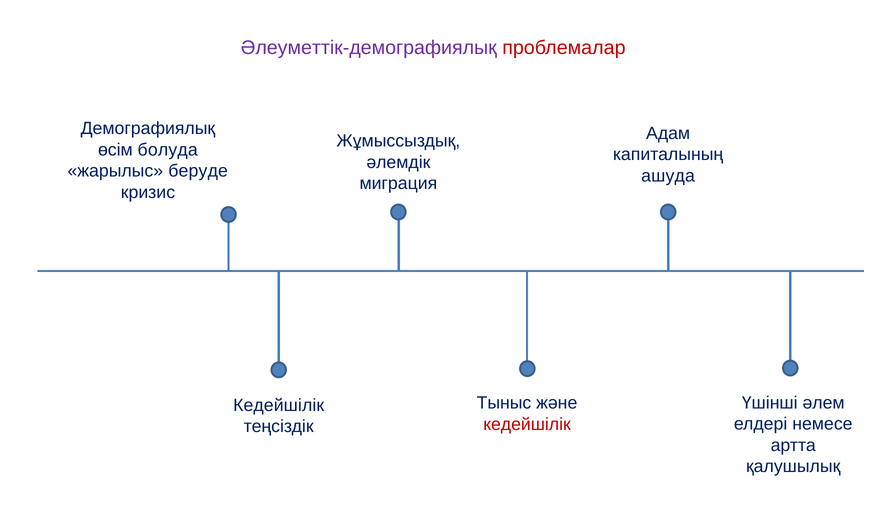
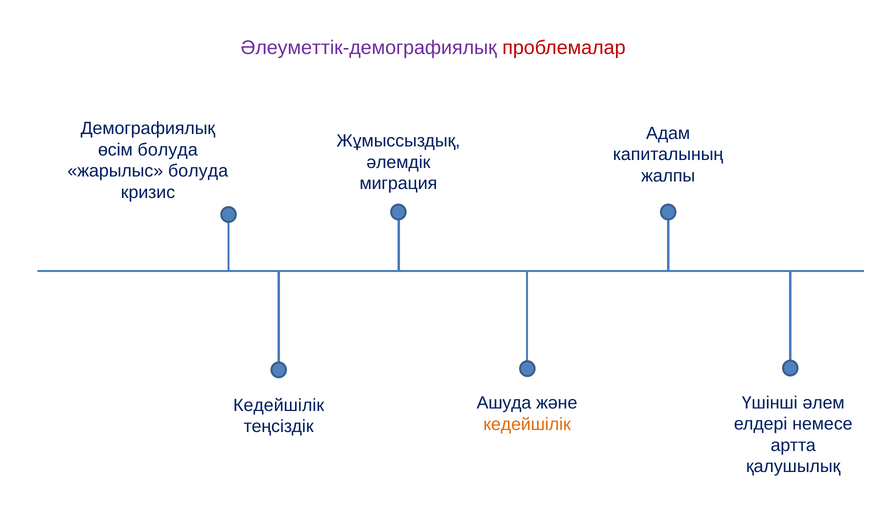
жарылыс беруде: беруде -> болуда
ашуда: ашуда -> жалпы
Тыныс: Тыныс -> Ашуда
кедейшілік at (527, 424) colour: red -> orange
